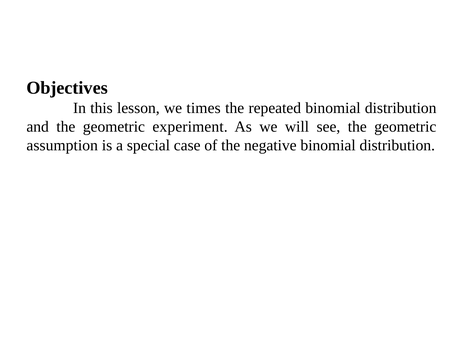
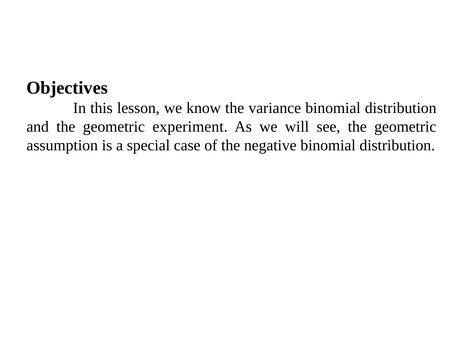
times: times -> know
repeated: repeated -> variance
